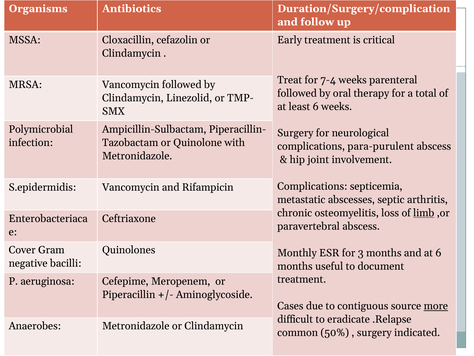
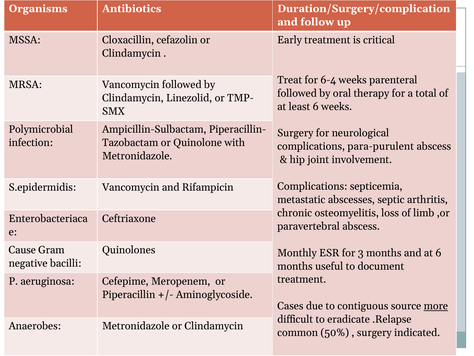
7-4: 7-4 -> 6-4
limb underline: present -> none
Cover: Cover -> Cause
